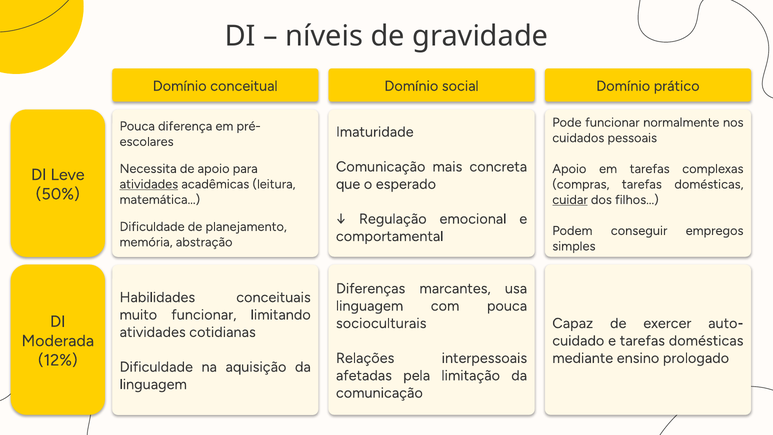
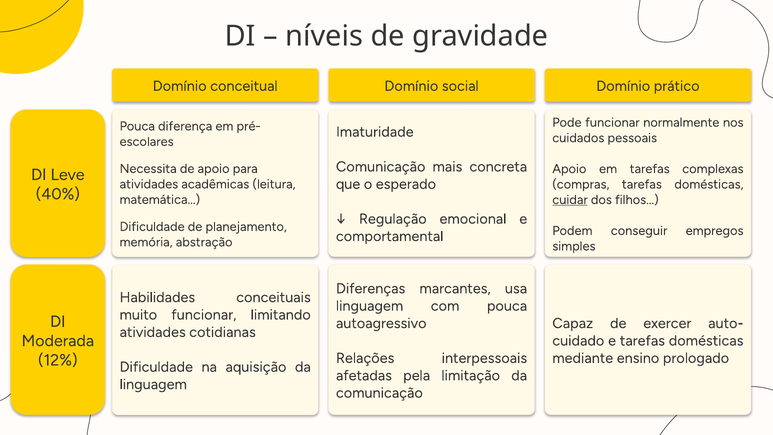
atividades at (149, 184) underline: present -> none
50%: 50% -> 40%
socioculturais: socioculturais -> autoagressivo
